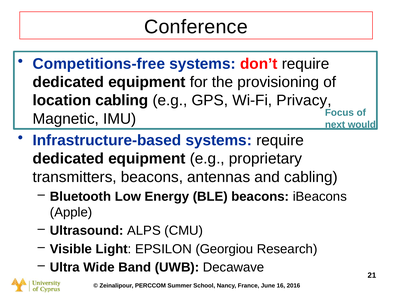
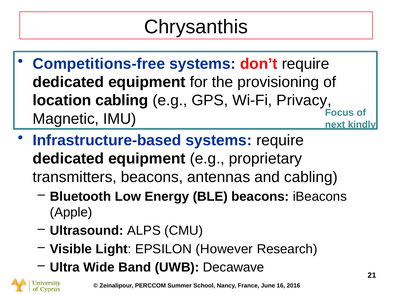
Conference: Conference -> Chrysanthis
would: would -> kindly
Georgiou: Georgiou -> However
